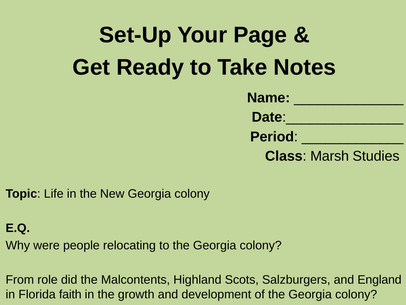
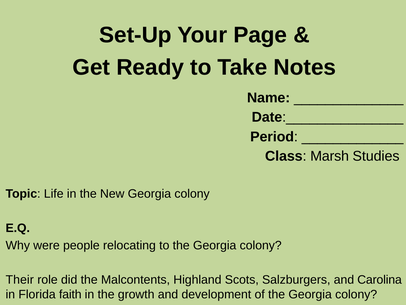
From: From -> Their
England: England -> Carolina
